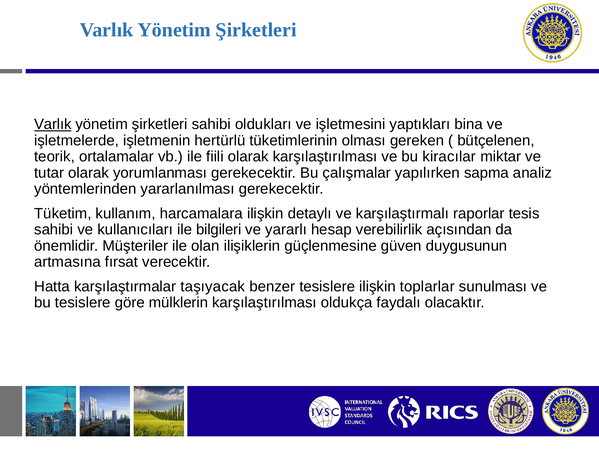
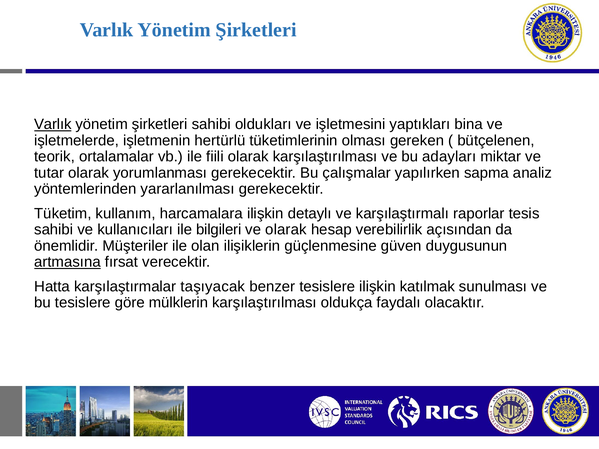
kiracılar: kiracılar -> adayları
ve yararlı: yararlı -> olarak
artmasına underline: none -> present
toplarlar: toplarlar -> katılmak
